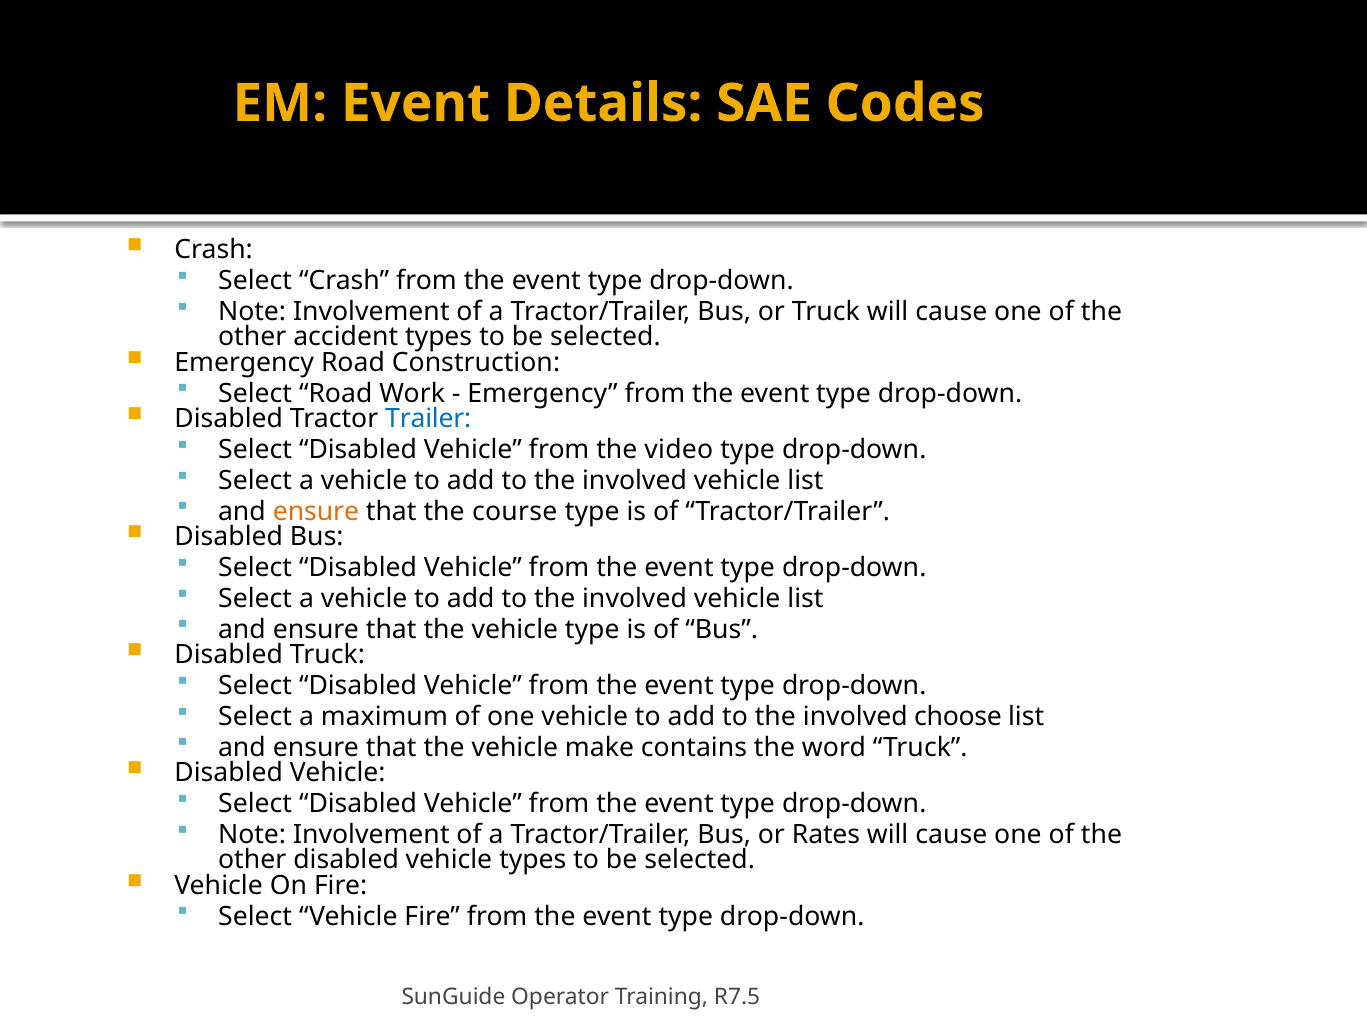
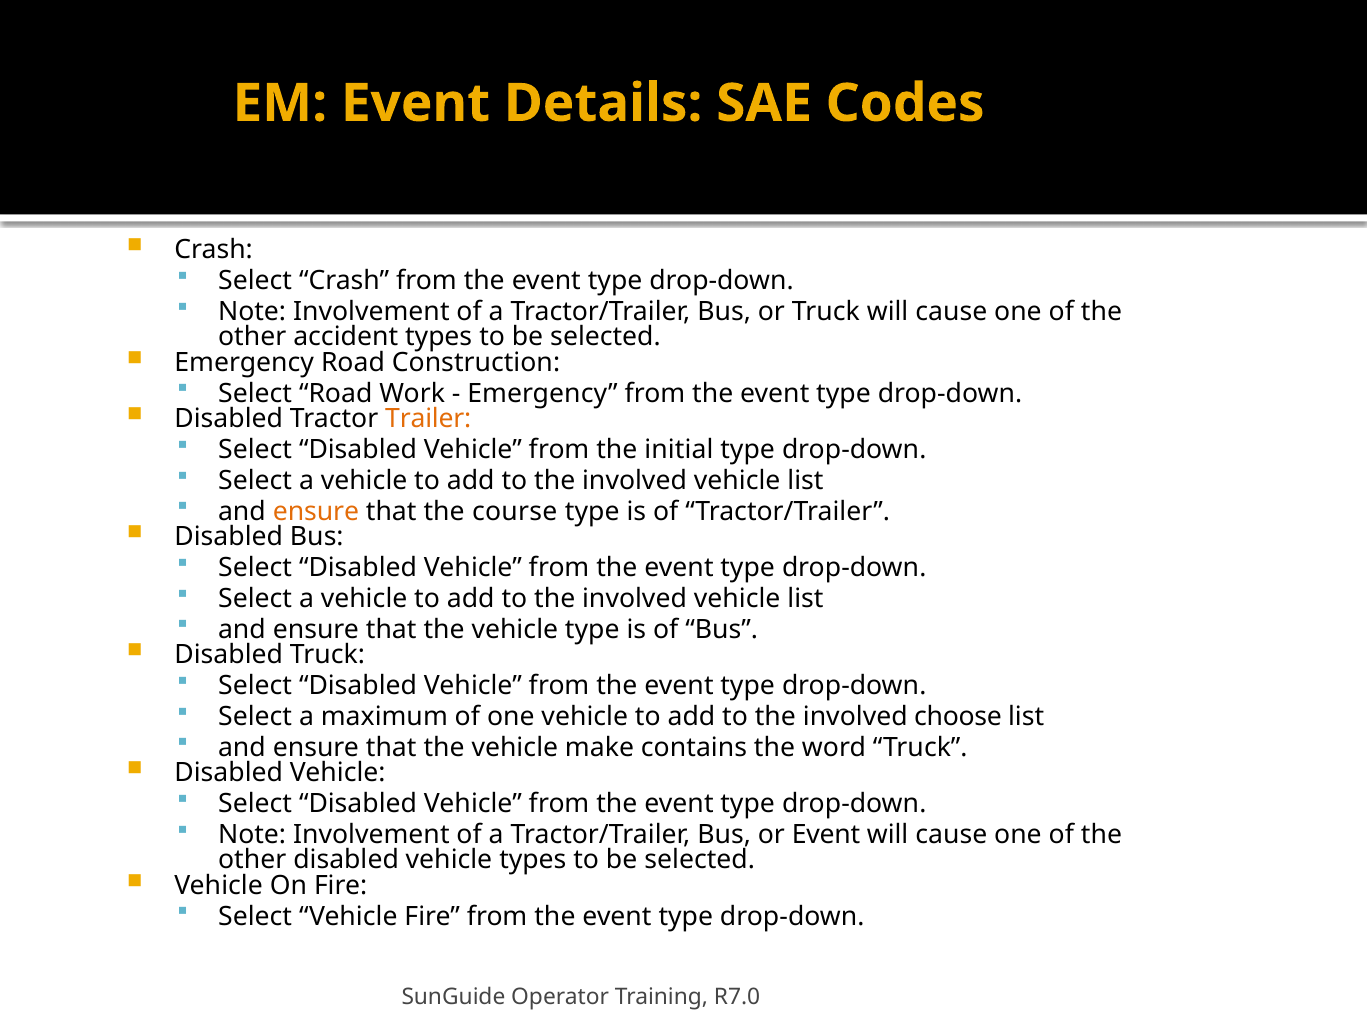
Trailer colour: blue -> orange
video: video -> initial
or Rates: Rates -> Event
R7.5: R7.5 -> R7.0
